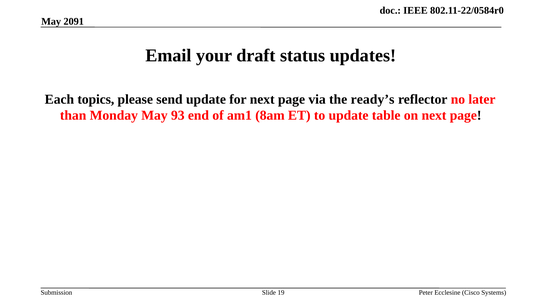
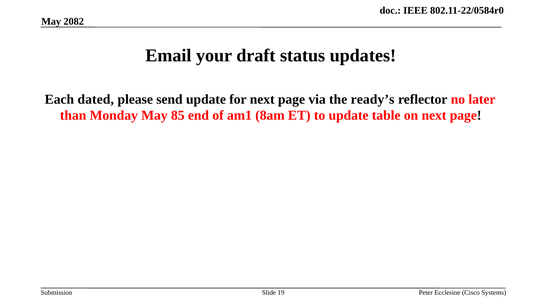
2091: 2091 -> 2082
topics: topics -> dated
93: 93 -> 85
